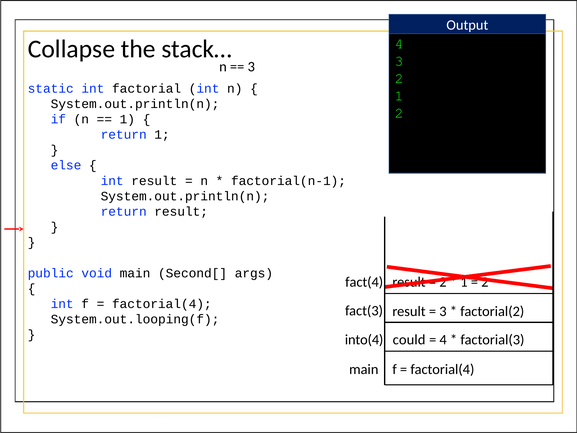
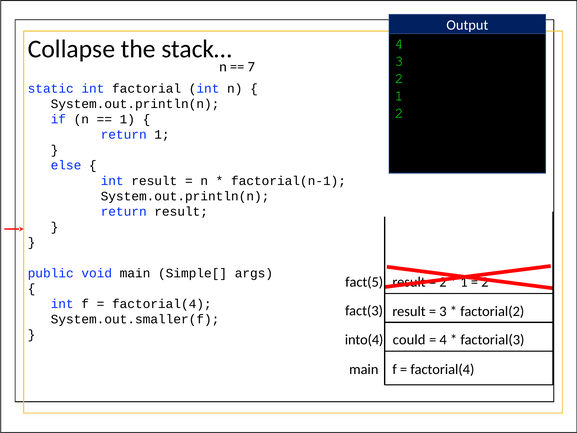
3 at (251, 67): 3 -> 7
Second[: Second[ -> Simple[
fact(4: fact(4 -> fact(5
System.out.looping(f: System.out.looping(f -> System.out.smaller(f
